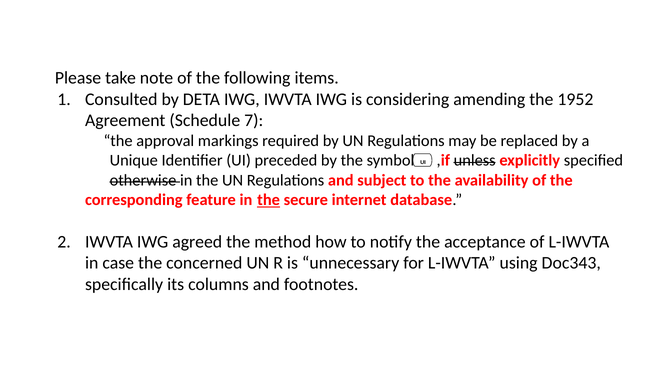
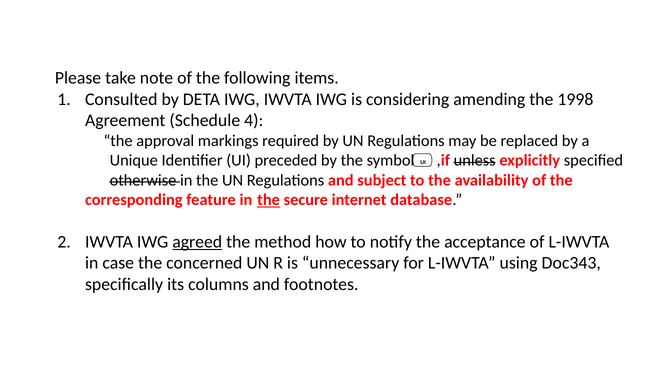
1952: 1952 -> 1998
7: 7 -> 4
agreed underline: none -> present
